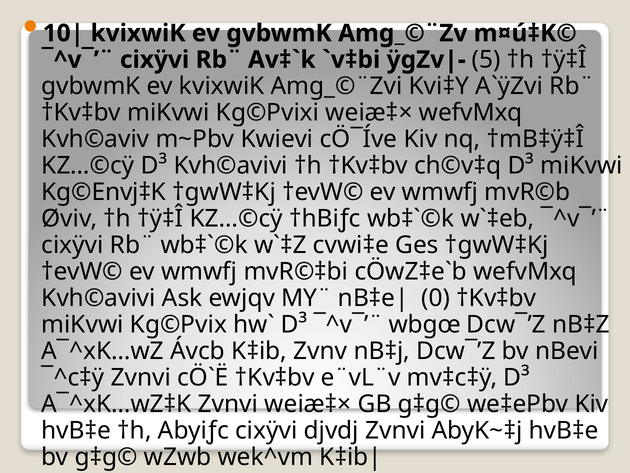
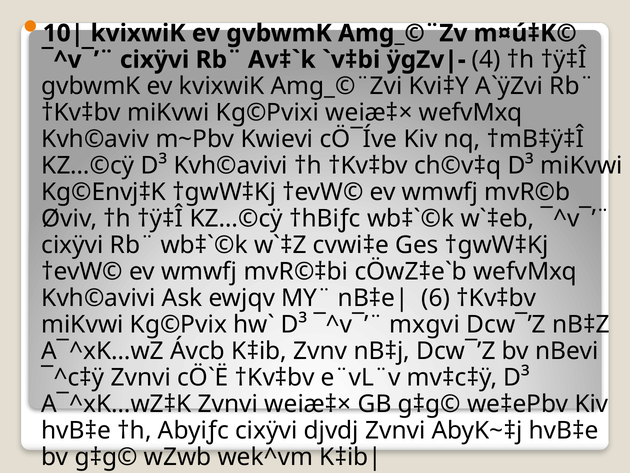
5: 5 -> 4
0: 0 -> 6
wbgœ: wbgœ -> mxgvi
